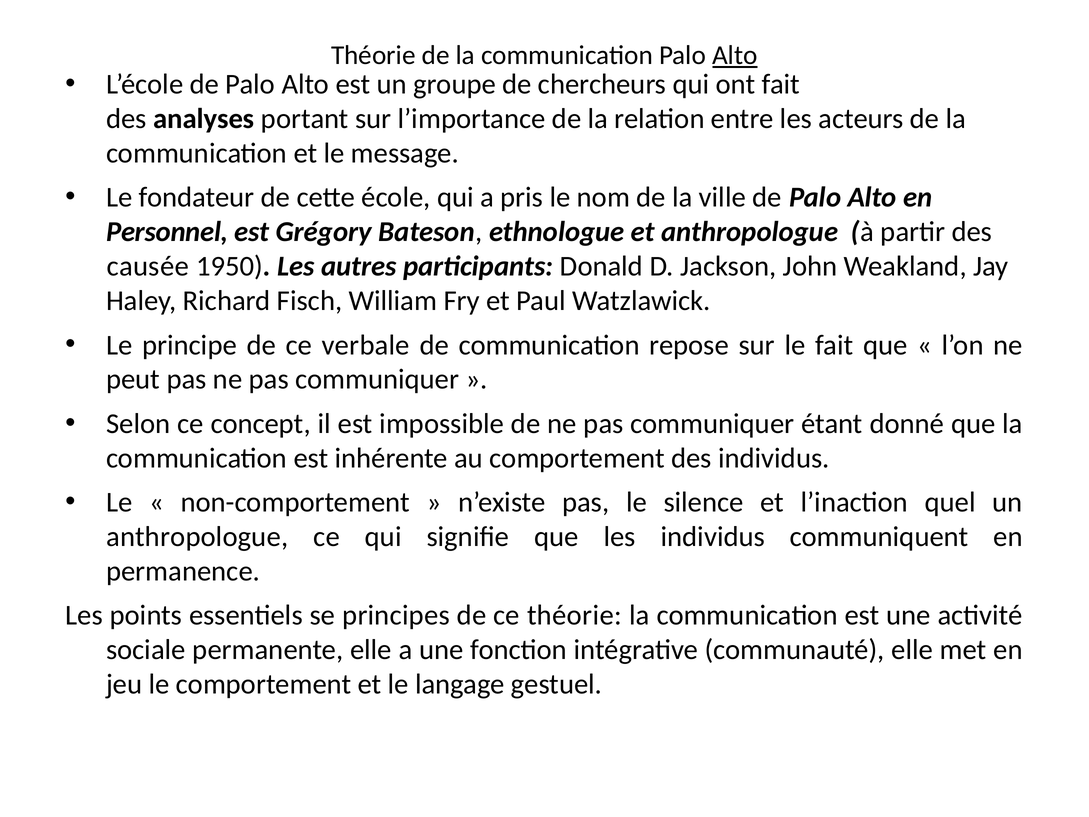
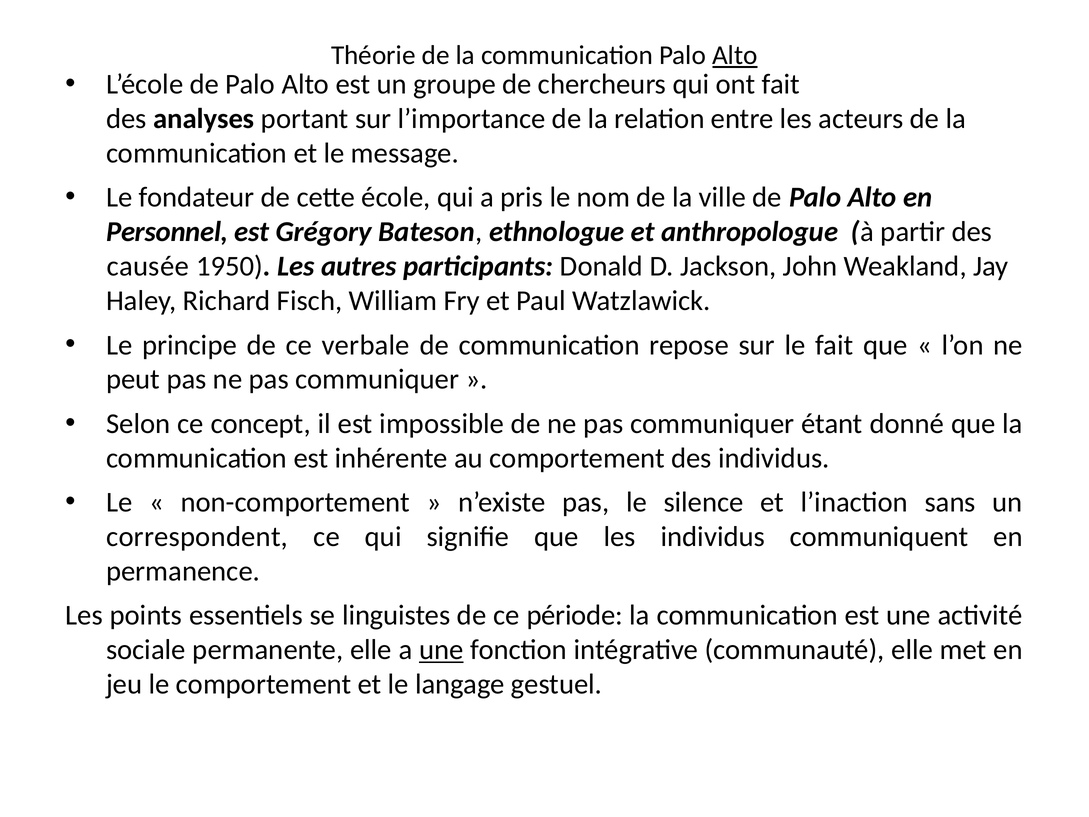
quel: quel -> sans
anthropologue at (197, 537): anthropologue -> correspondent
principes: principes -> linguistes
ce théorie: théorie -> période
une at (441, 650) underline: none -> present
